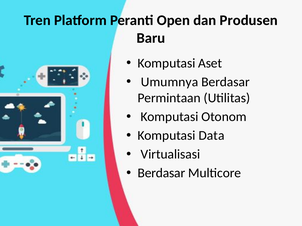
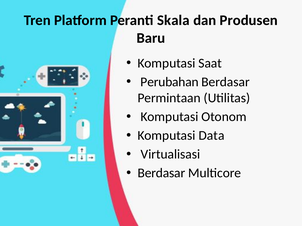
Open: Open -> Skala
Aset: Aset -> Saat
Umumnya: Umumnya -> Perubahan
